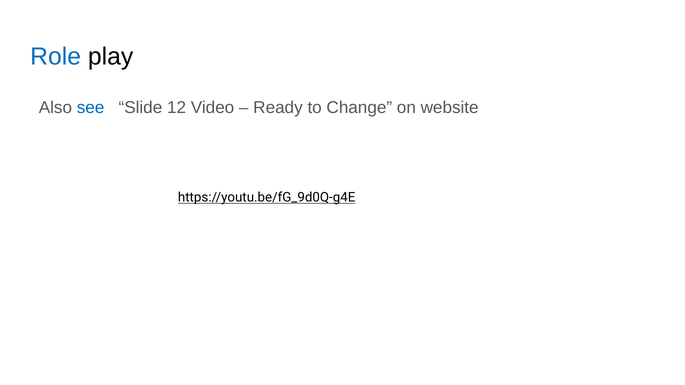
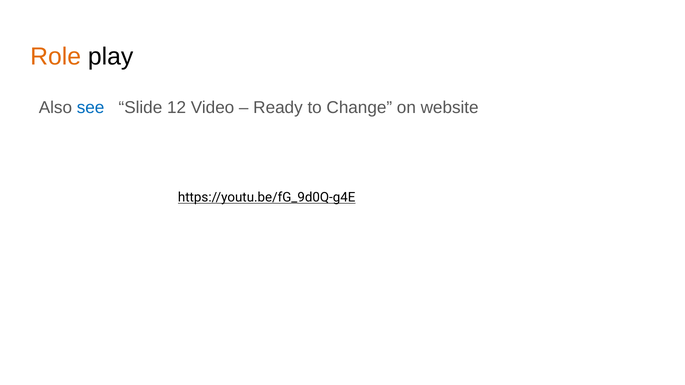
Role colour: blue -> orange
